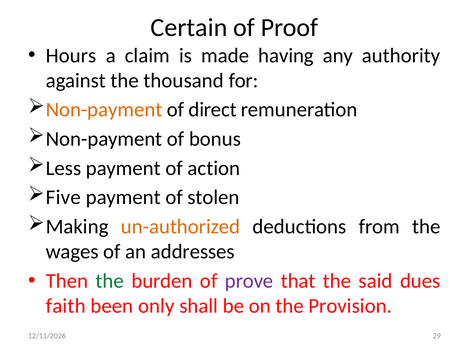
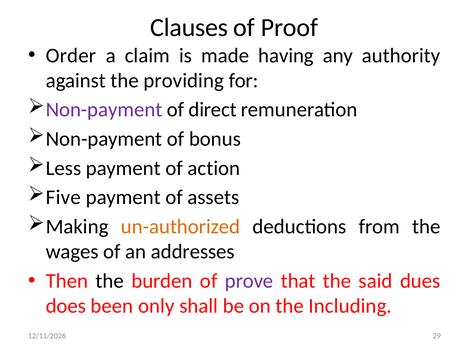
Certain: Certain -> Clauses
Hours: Hours -> Order
thousand: thousand -> providing
Non-payment at (104, 110) colour: orange -> purple
stolen: stolen -> assets
the at (110, 281) colour: green -> black
faith: faith -> does
Provision: Provision -> Including
